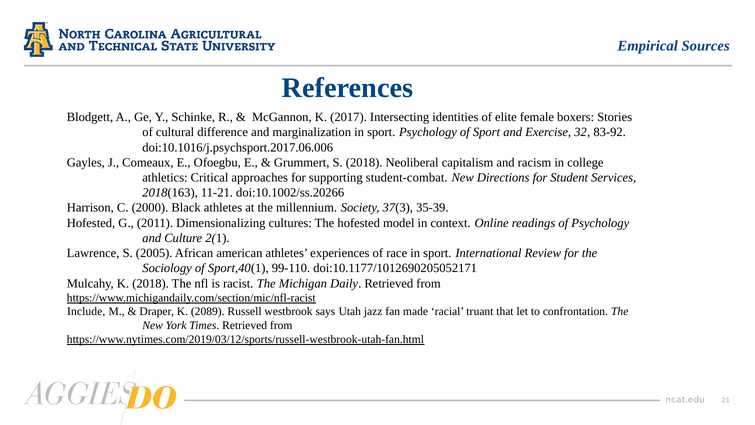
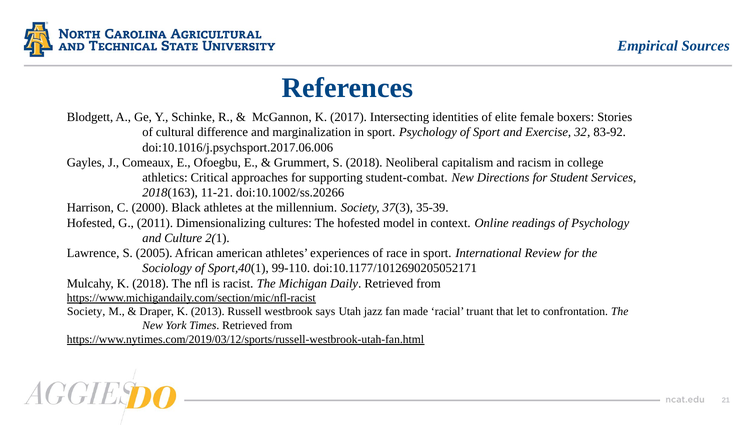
Include at (86, 311): Include -> Society
2089: 2089 -> 2013
